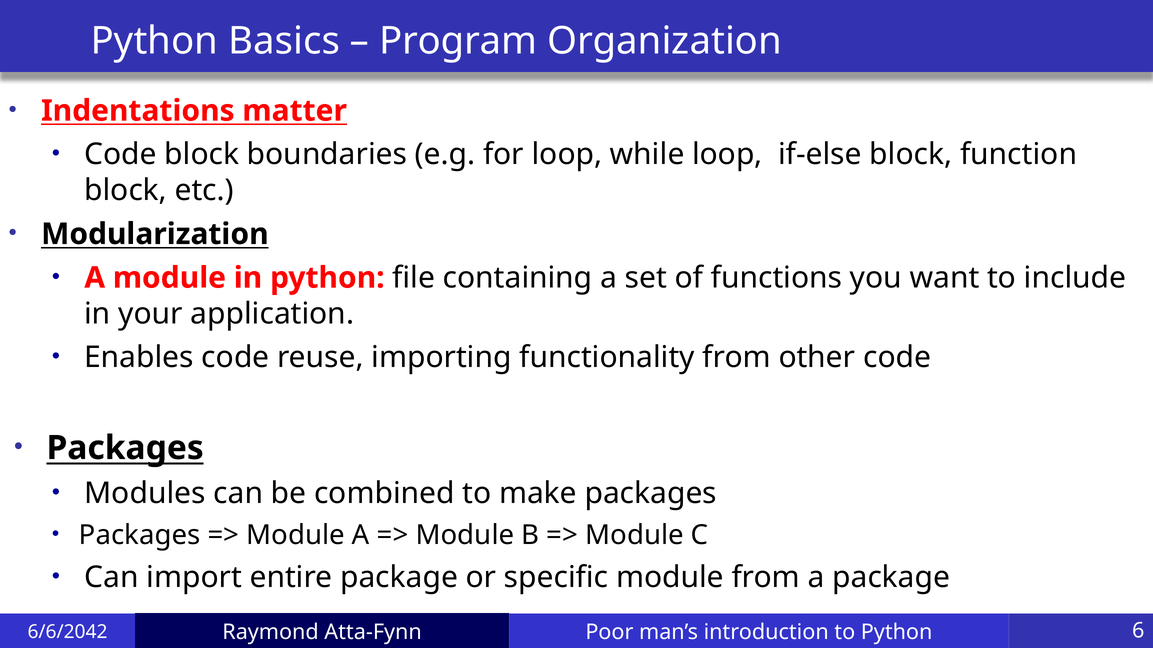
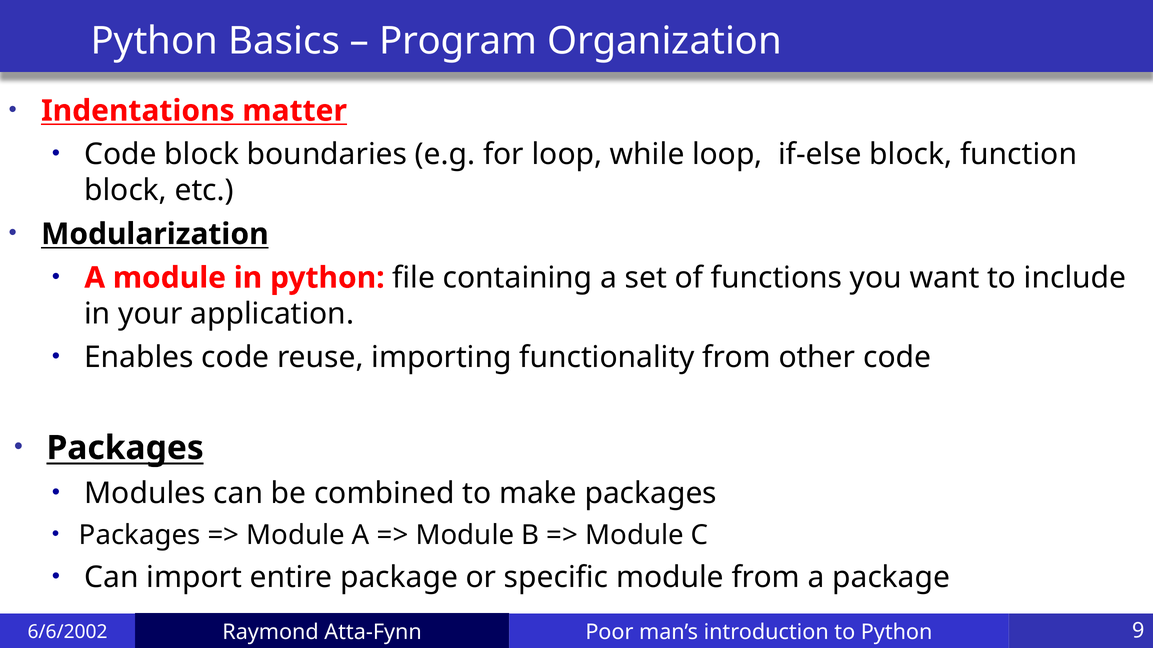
6/6/2042: 6/6/2042 -> 6/6/2002
6: 6 -> 9
